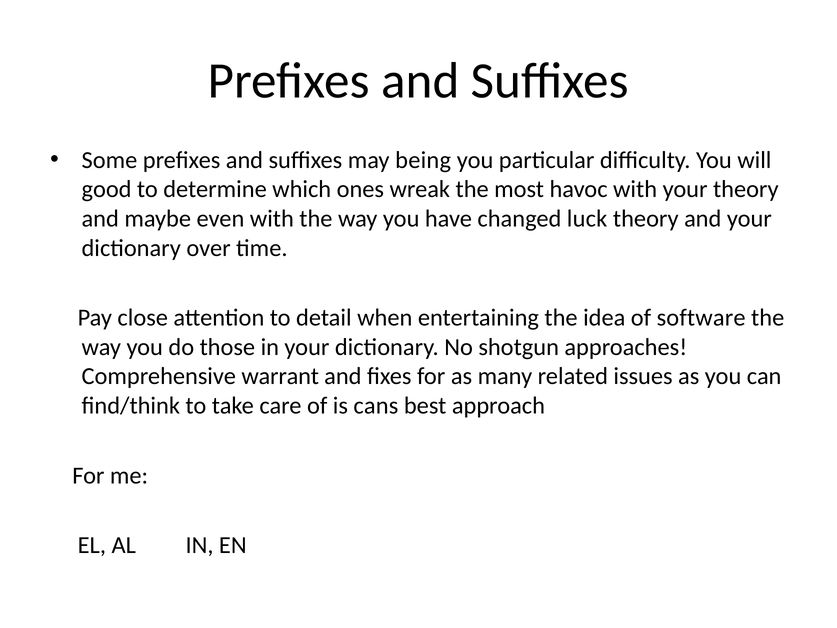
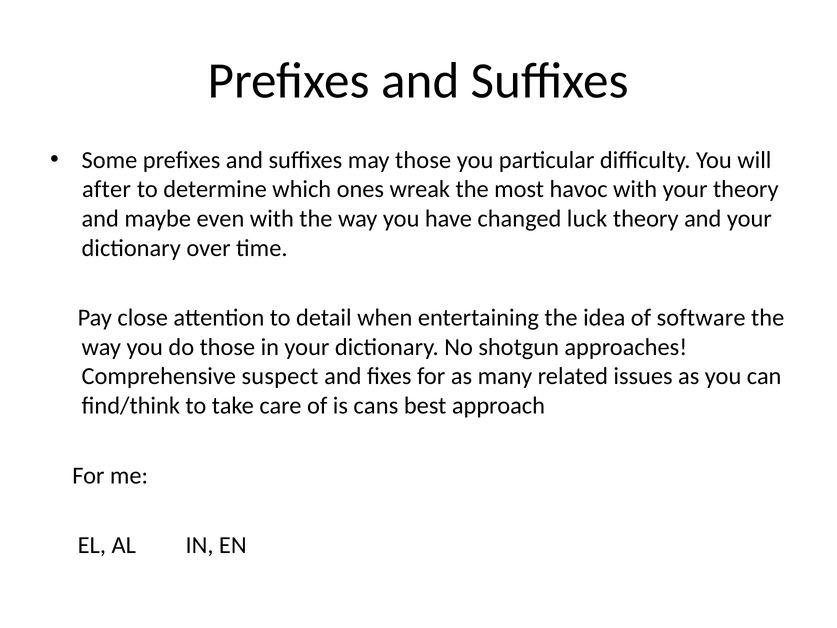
may being: being -> those
good: good -> after
warrant: warrant -> suspect
